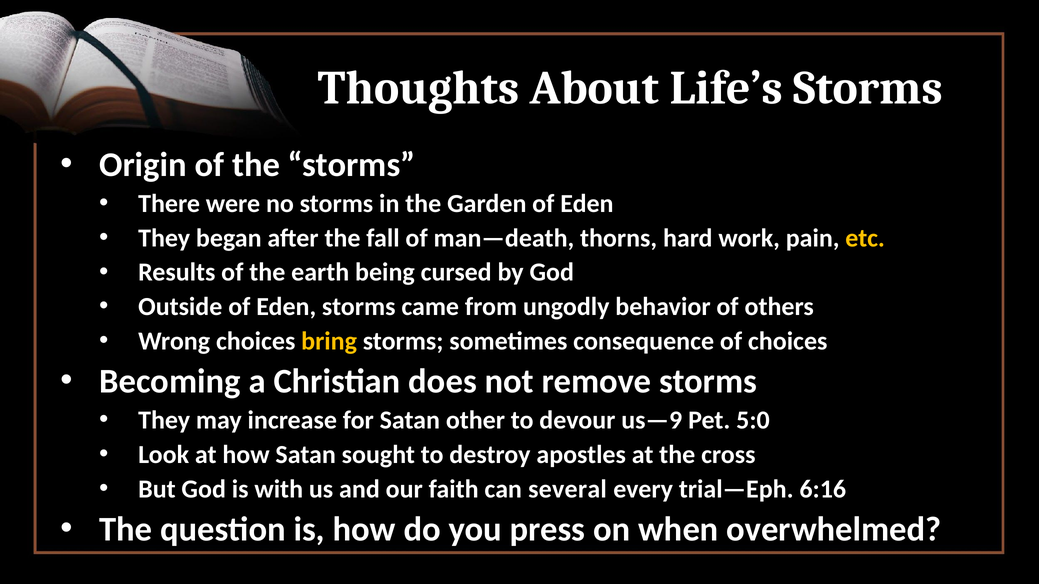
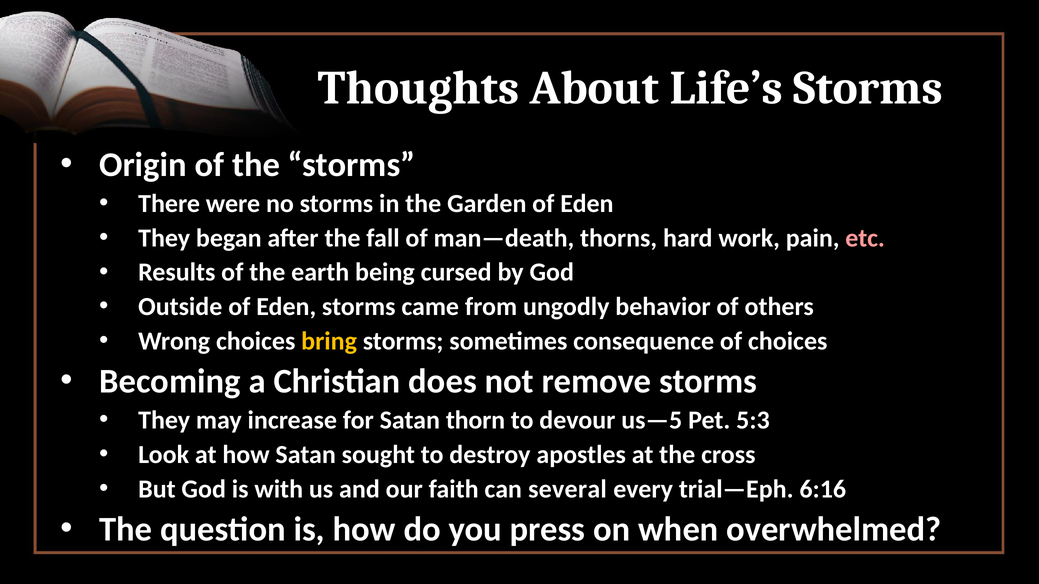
etc colour: yellow -> pink
other: other -> thorn
us—9: us—9 -> us—5
5:0: 5:0 -> 5:3
